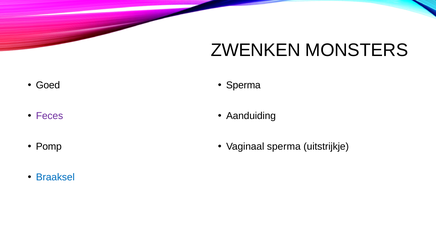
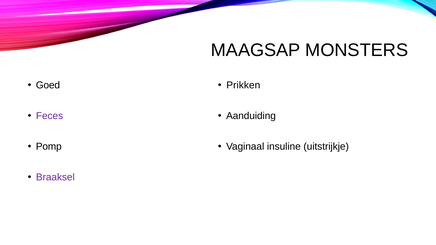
ZWENKEN: ZWENKEN -> MAAGSAP
Sperma at (243, 85): Sperma -> Prikken
Vaginaal sperma: sperma -> insuline
Braaksel colour: blue -> purple
